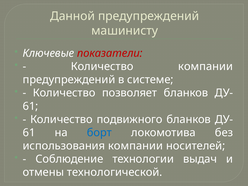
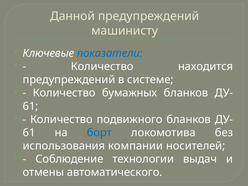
показатели colour: red -> blue
Количество компании: компании -> находится
позволяет: позволяет -> бумажных
технологической: технологической -> автоматического
